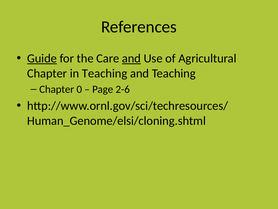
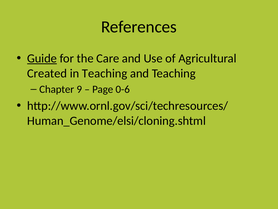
and at (131, 58) underline: present -> none
Chapter at (47, 73): Chapter -> Created
0: 0 -> 9
2-6: 2-6 -> 0-6
